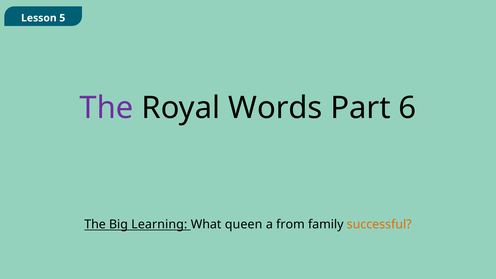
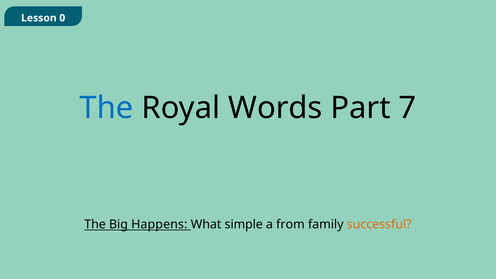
5: 5 -> 0
The at (107, 108) colour: purple -> blue
6: 6 -> 7
Learning: Learning -> Happens
queen: queen -> simple
